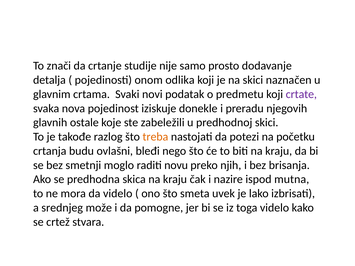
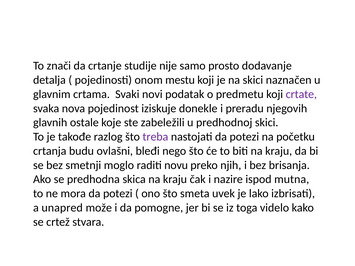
odlika: odlika -> mestu
treba colour: orange -> purple
mora da videlo: videlo -> potezi
srednjeg: srednjeg -> unapred
